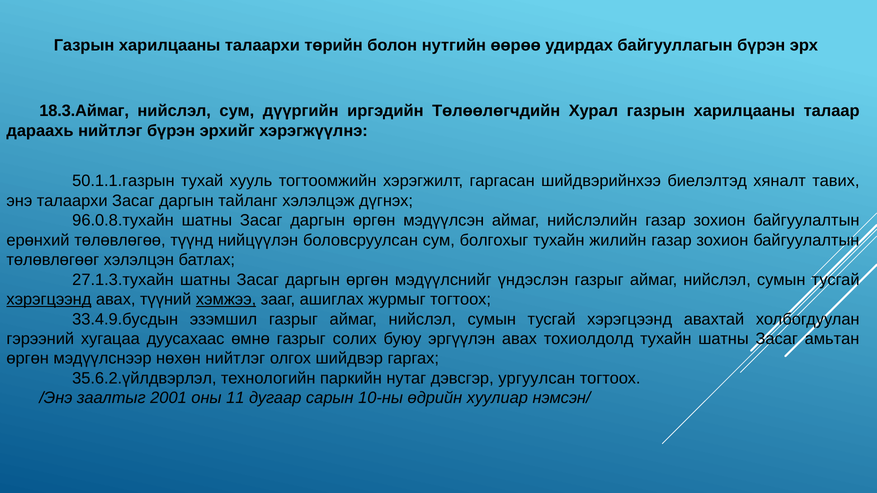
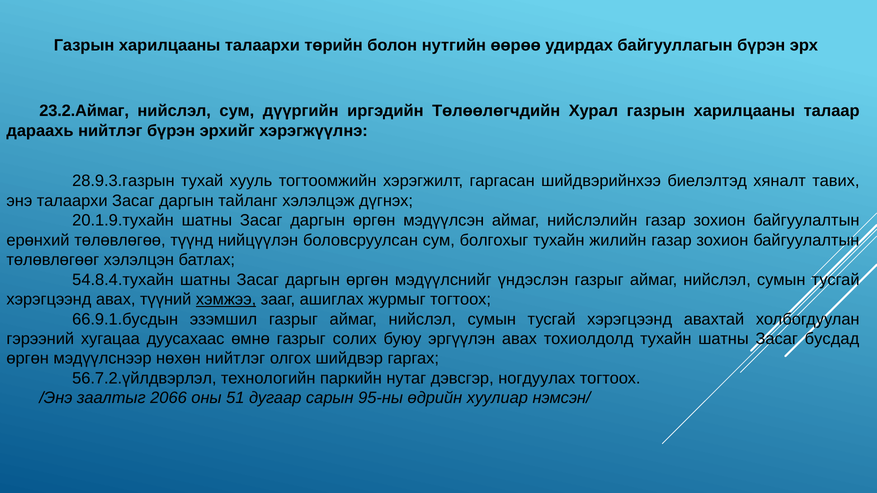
18.3.Аймаг: 18.3.Аймаг -> 23.2.Аймаг
50.1.1.газрын: 50.1.1.газрын -> 28.9.3.газрын
96.0.8.тухайн: 96.0.8.тухайн -> 20.1.9.тухайн
27.1.3.тухайн: 27.1.3.тухайн -> 54.8.4.тухайн
хэрэгцээнд at (49, 300) underline: present -> none
33.4.9.бусдын: 33.4.9.бусдын -> 66.9.1.бусдын
амьтан: амьтан -> бусдад
35.6.2.үйлдвэрлэл: 35.6.2.үйлдвэрлэл -> 56.7.2.үйлдвэрлэл
ургуулсан: ургуулсан -> ногдуулах
2001: 2001 -> 2066
11: 11 -> 51
10-ны: 10-ны -> 95-ны
